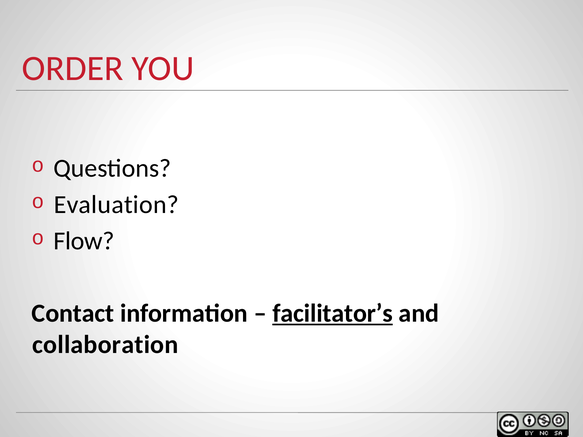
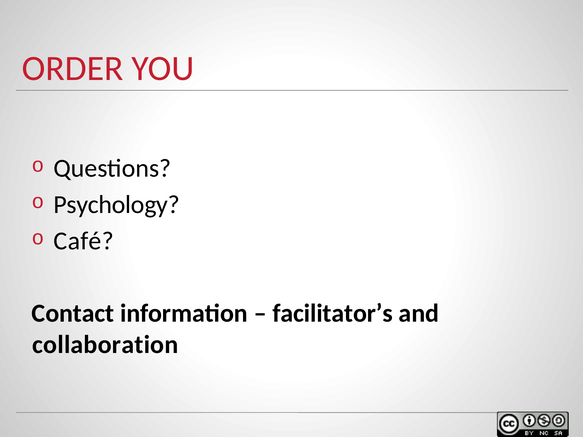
Evaluation: Evaluation -> Psychology
Flow: Flow -> Café
facilitator’s underline: present -> none
